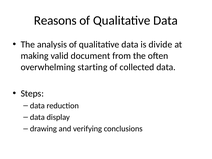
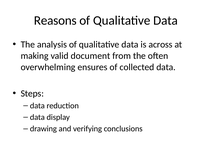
divide: divide -> across
starting: starting -> ensures
